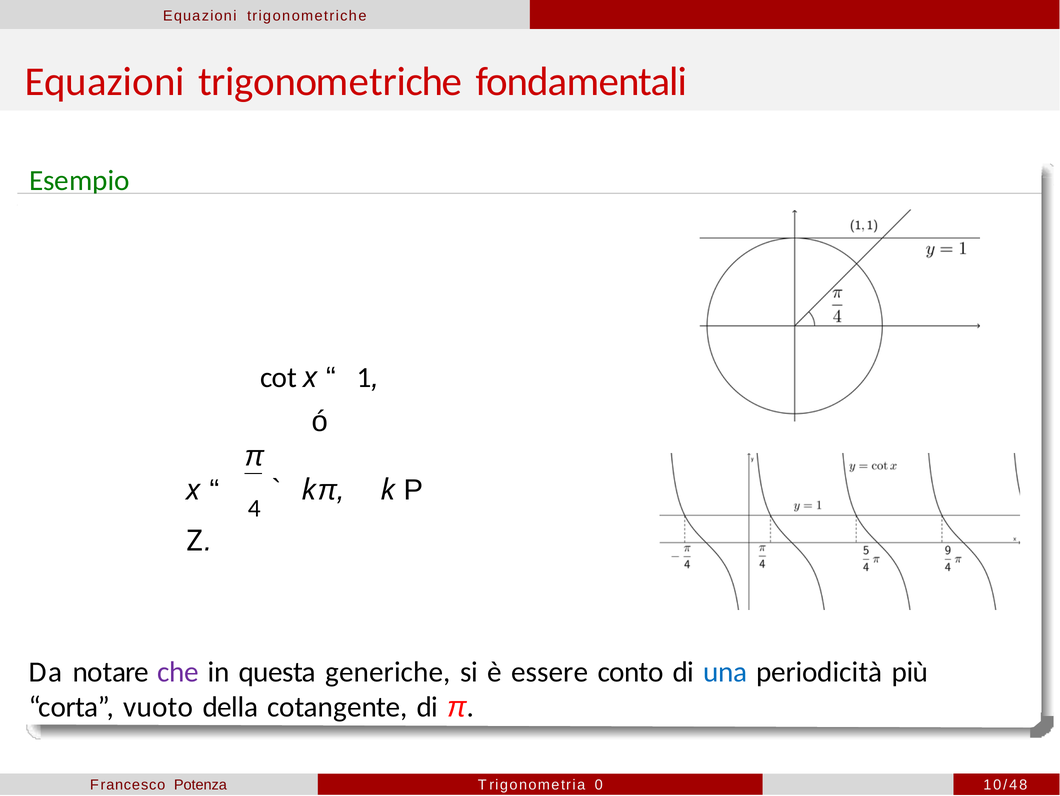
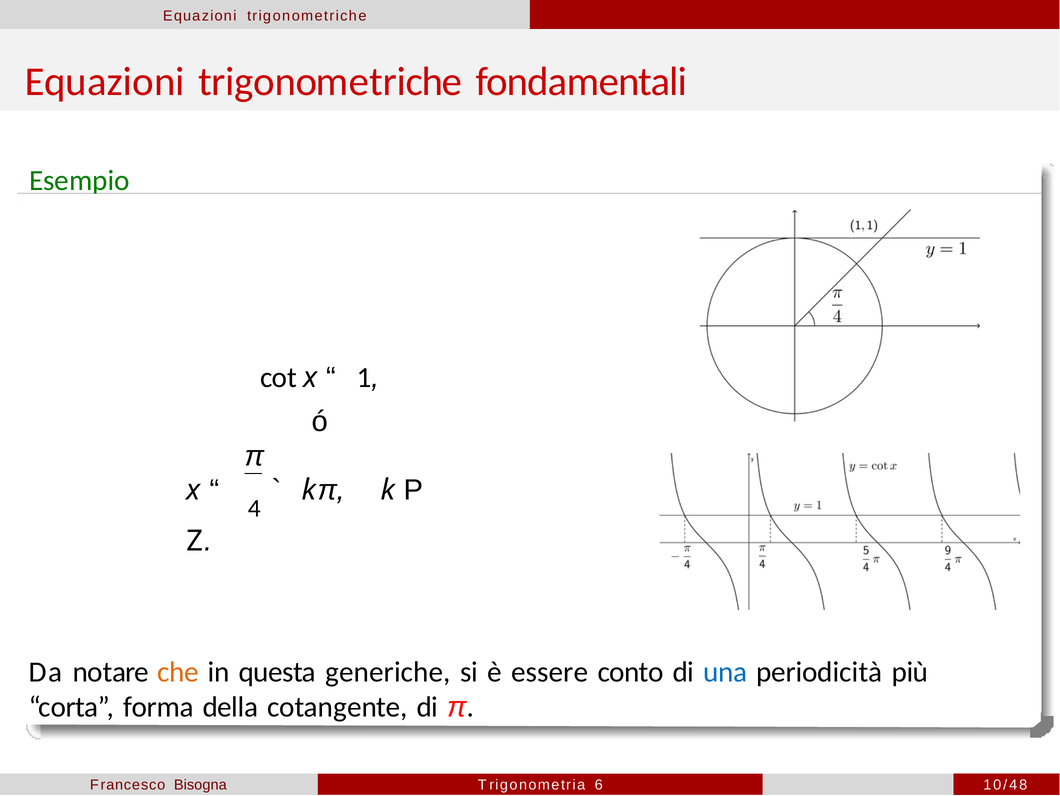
che colour: purple -> orange
vuoto: vuoto -> forma
Potenza: Potenza -> Bisogna
0: 0 -> 6
